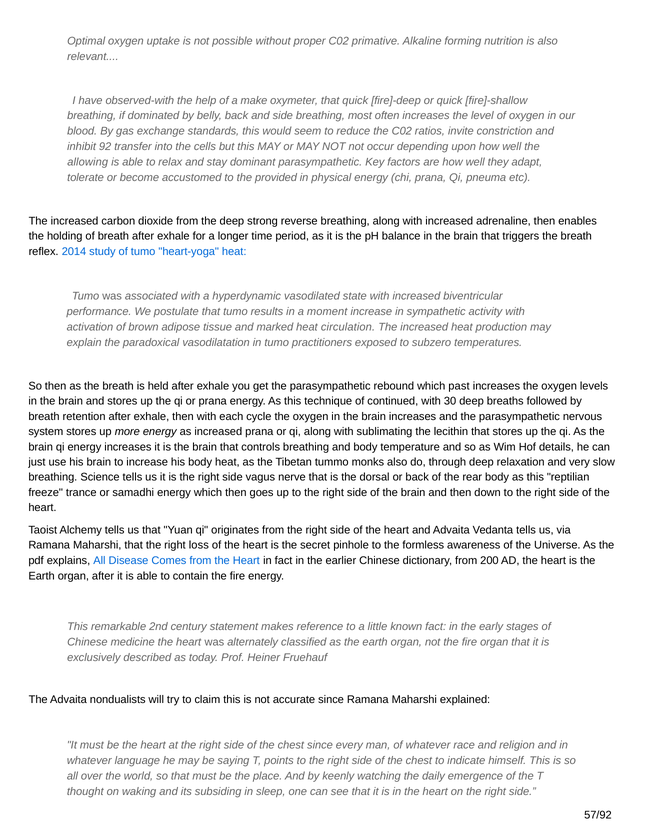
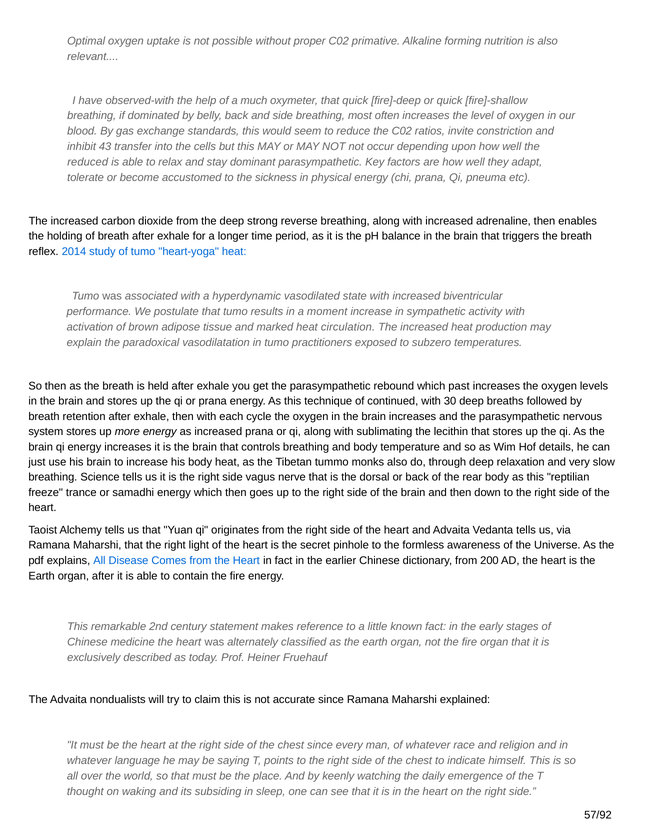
make: make -> much
92: 92 -> 43
allowing: allowing -> reduced
provided: provided -> sickness
loss: loss -> light
